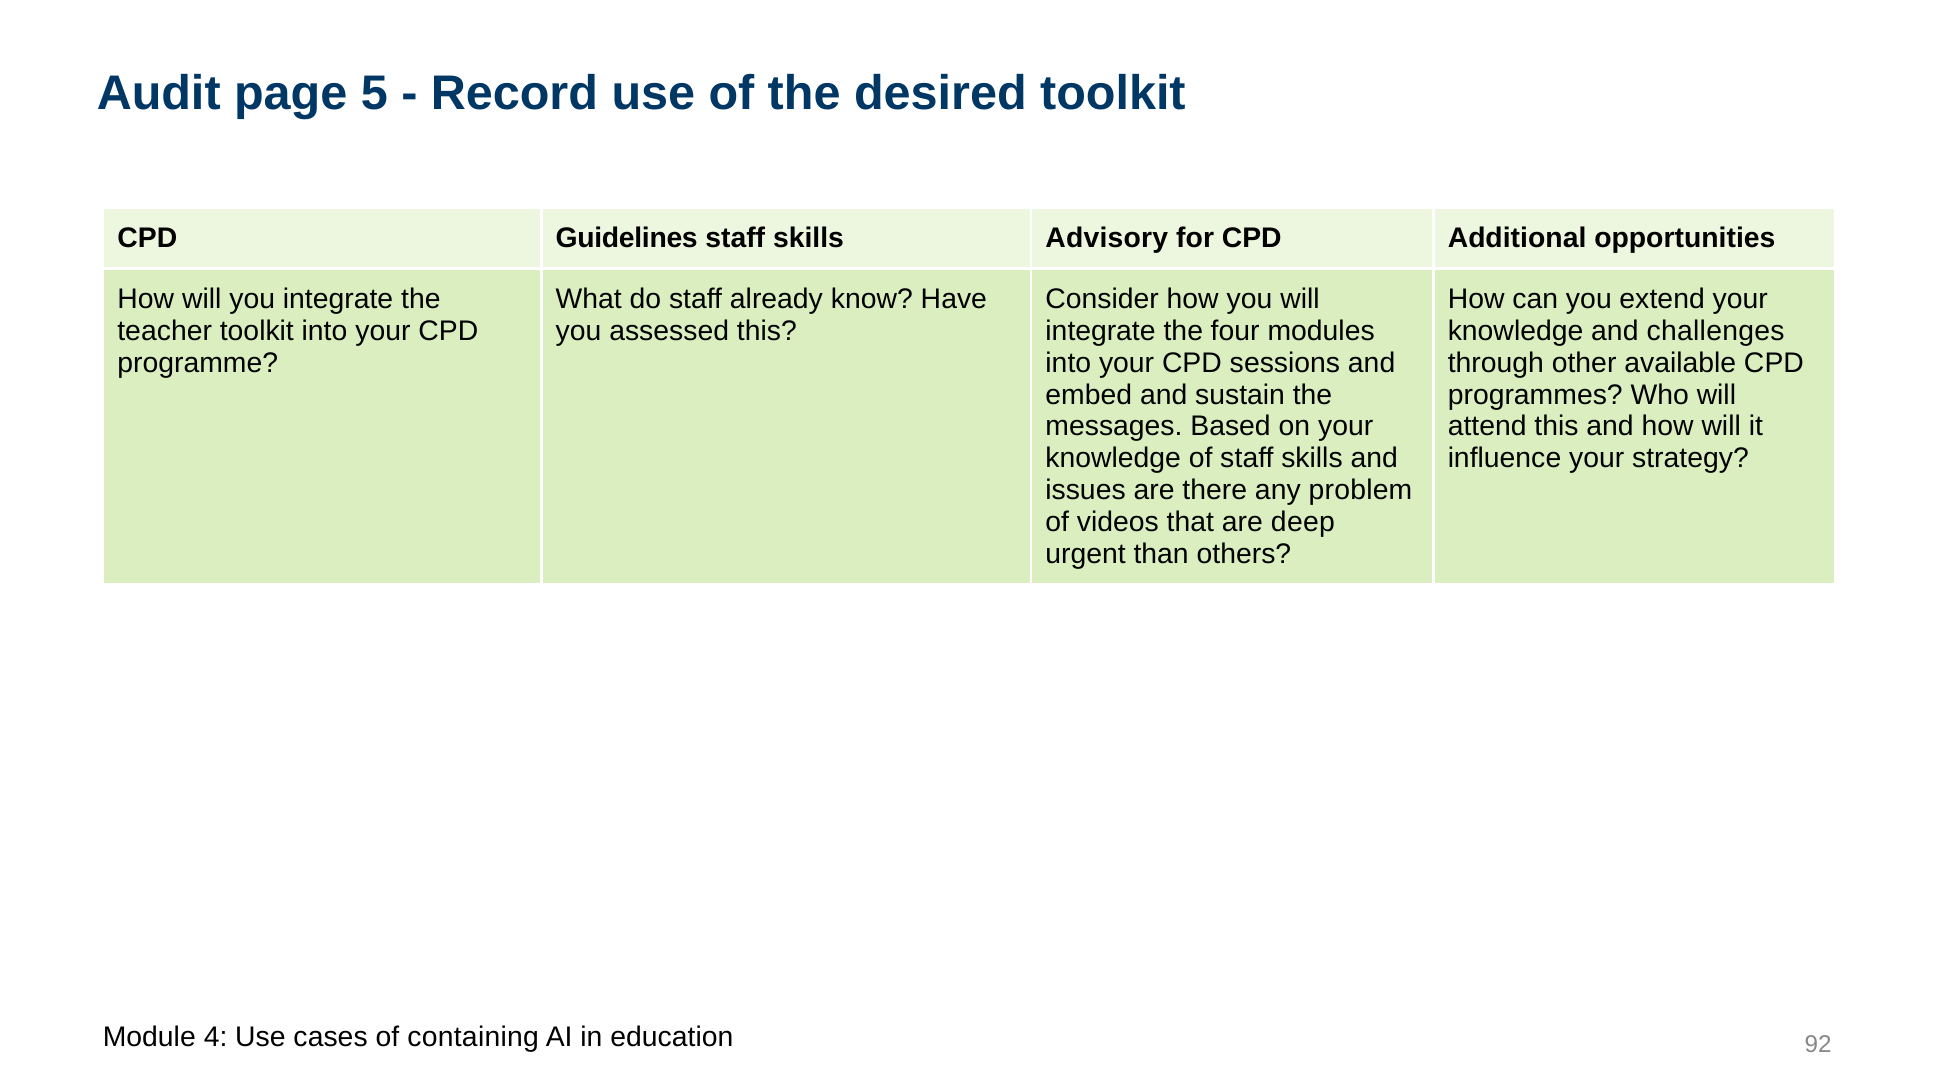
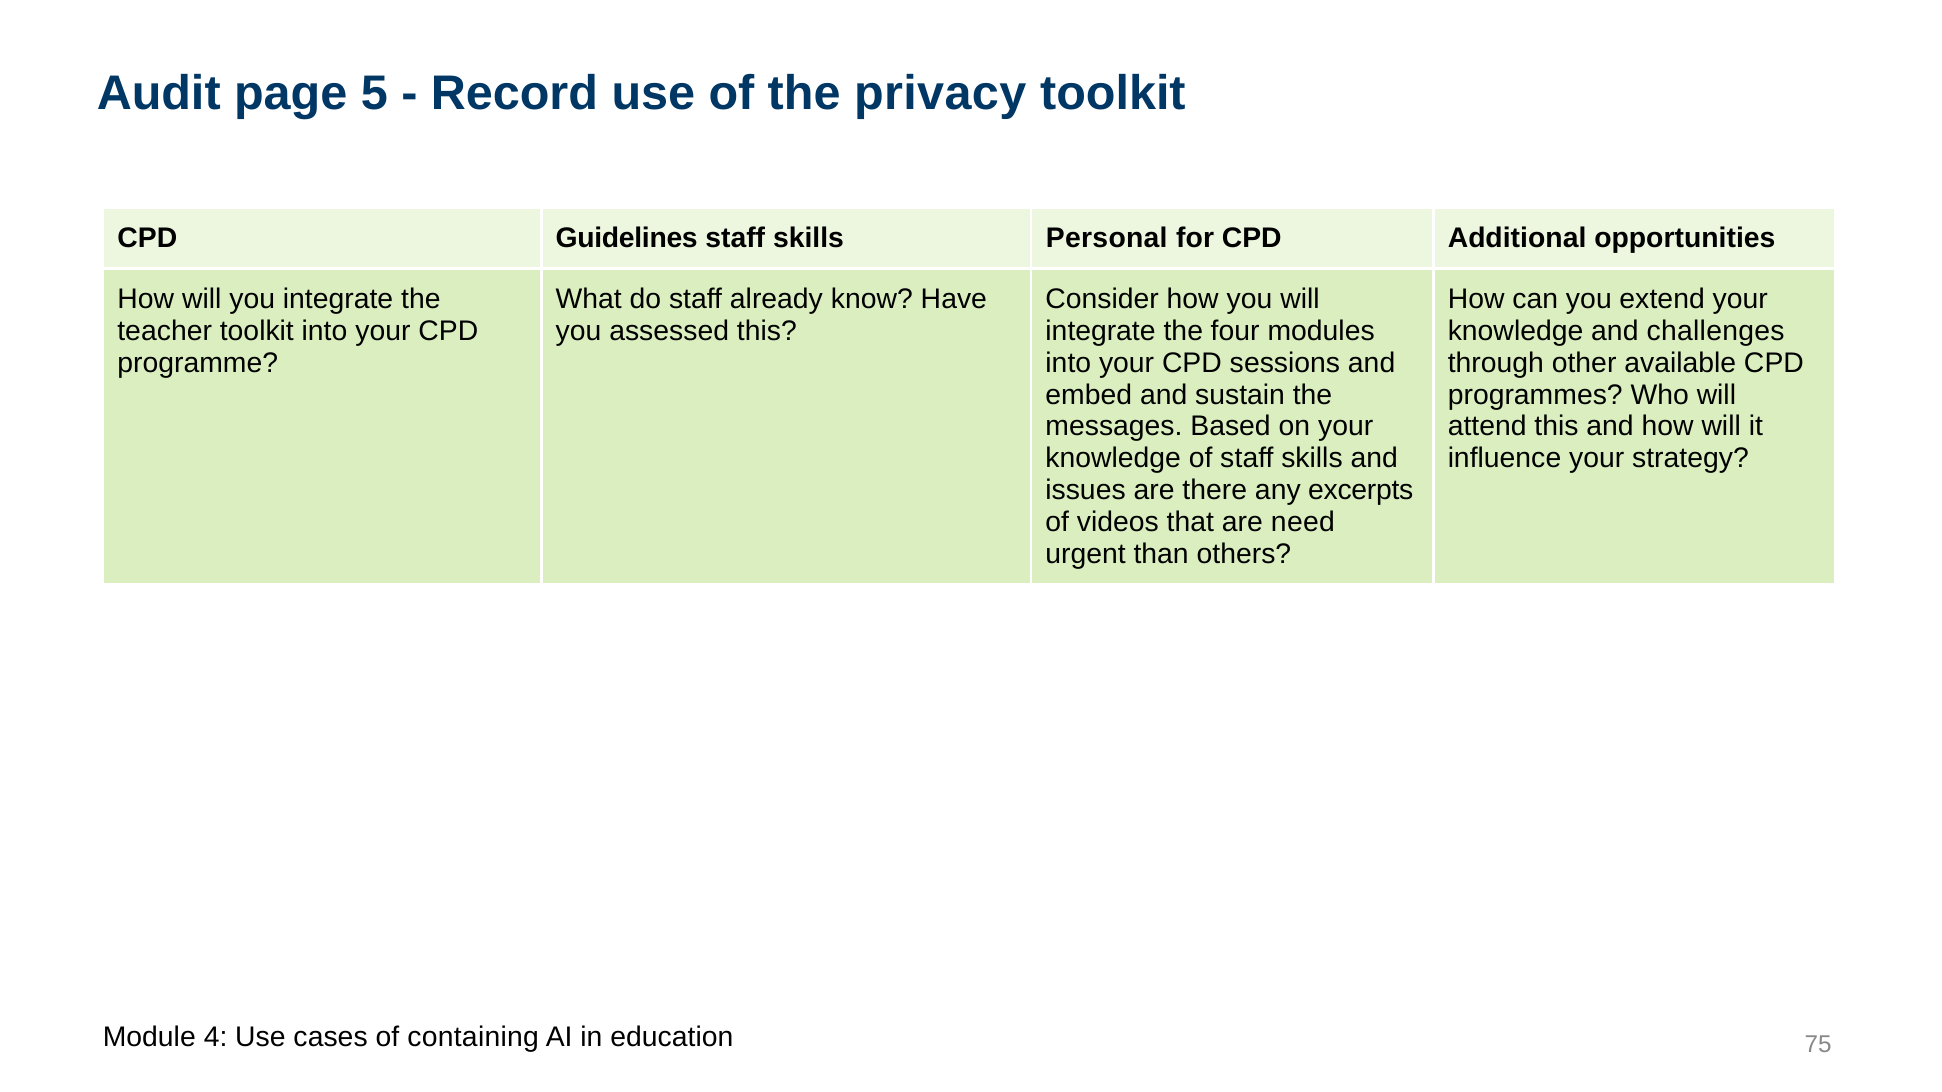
desired: desired -> privacy
Advisory: Advisory -> Personal
problem: problem -> excerpts
deep: deep -> need
92: 92 -> 75
